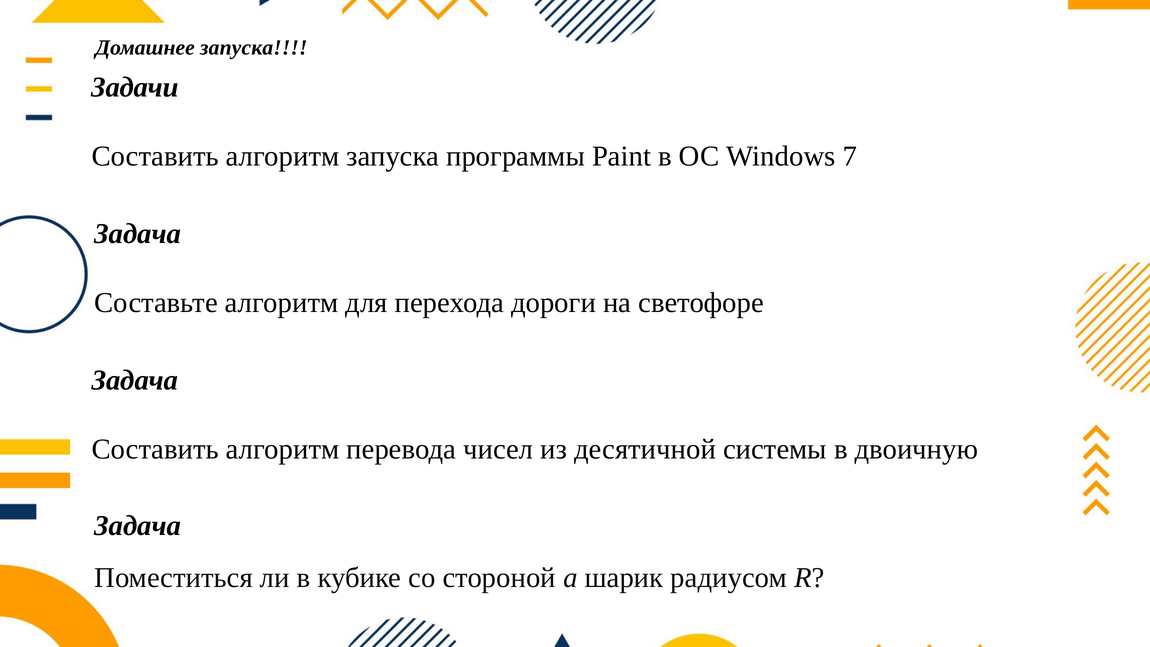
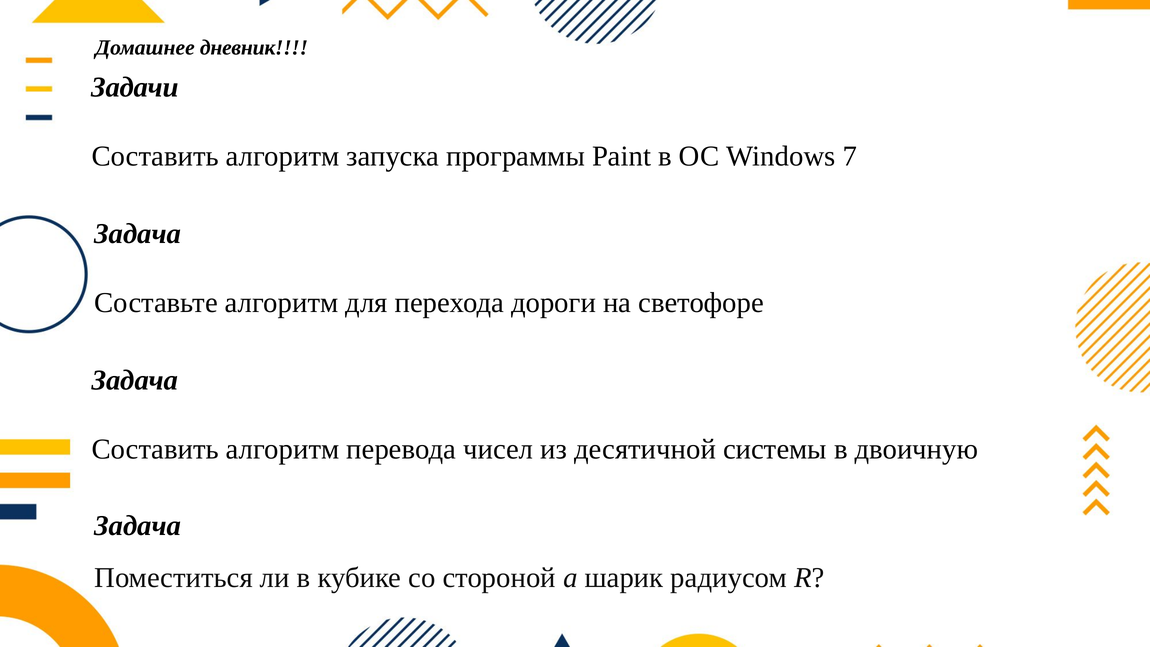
Домашнее запуска: запуска -> дневник
